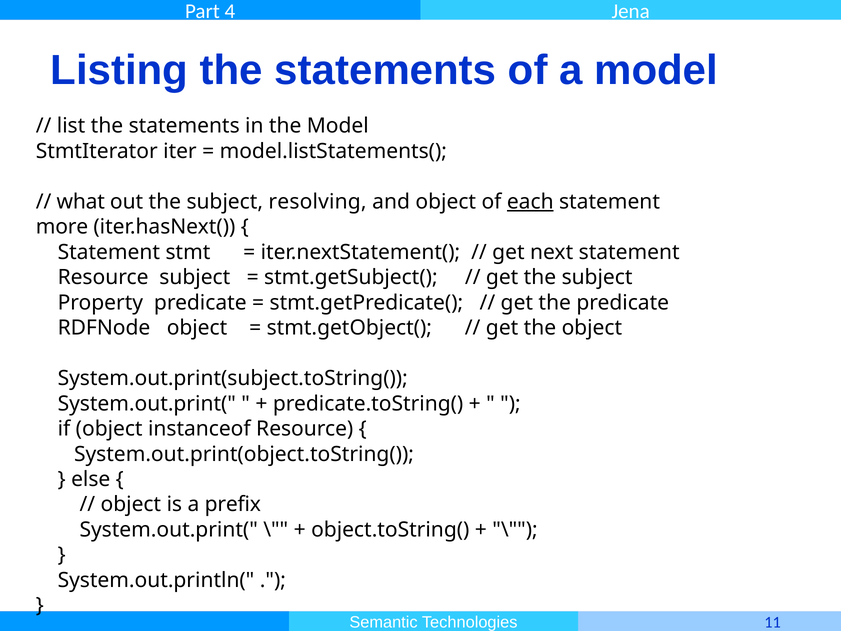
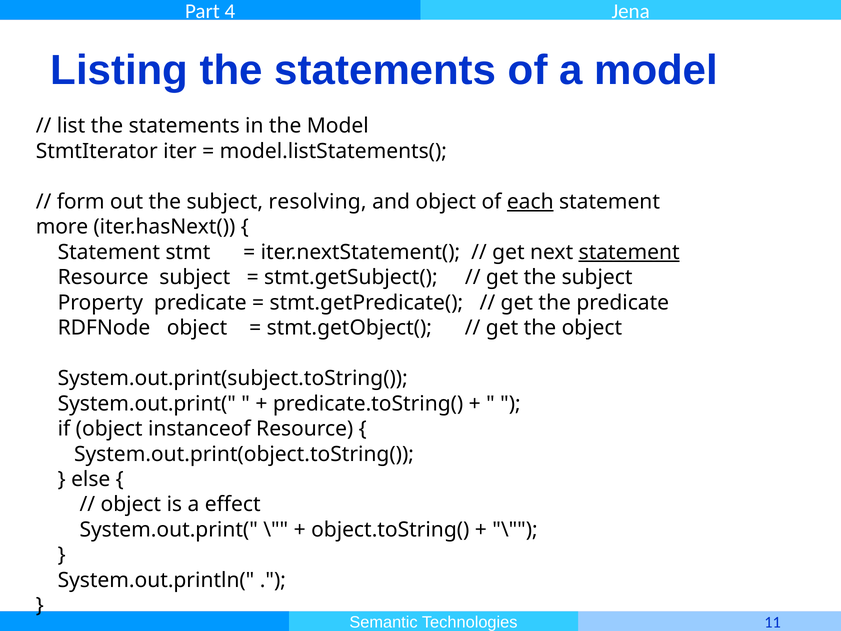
what: what -> form
statement at (629, 252) underline: none -> present
prefix: prefix -> effect
